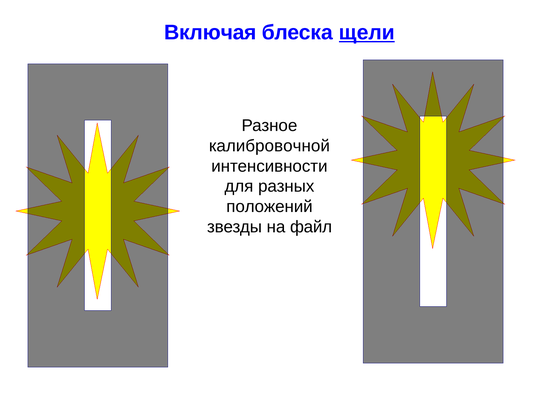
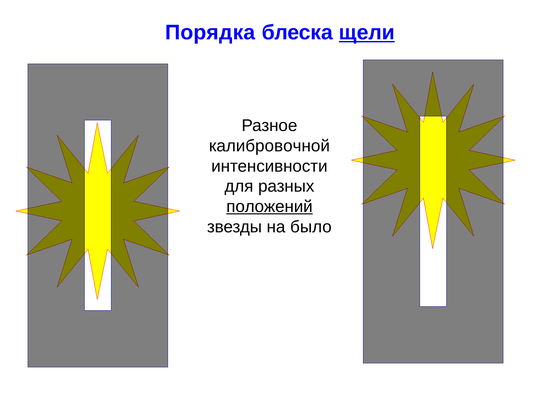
Включая: Включая -> Порядка
положений underline: none -> present
файл: файл -> было
